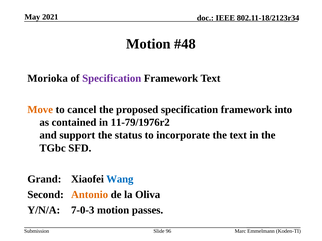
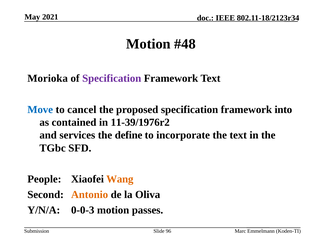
Move colour: orange -> blue
11-79/1976r2: 11-79/1976r2 -> 11-39/1976r2
support: support -> services
status: status -> define
Grand: Grand -> People
Wang colour: blue -> orange
7-0-3: 7-0-3 -> 0-0-3
